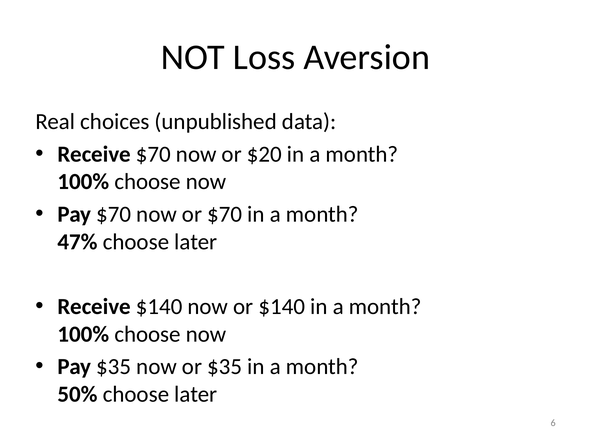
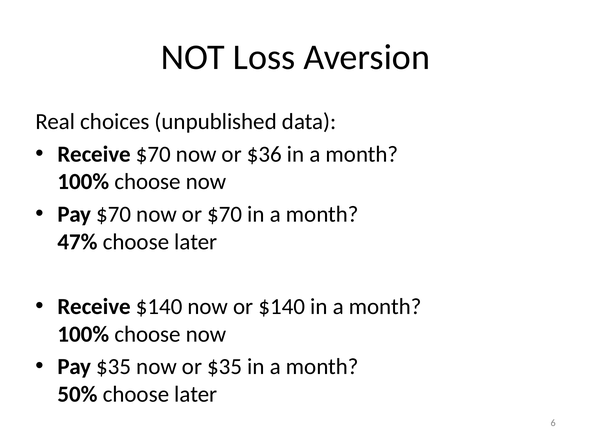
$20: $20 -> $36
